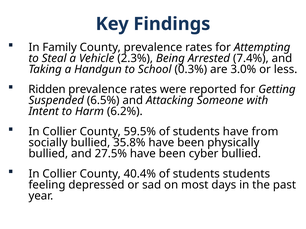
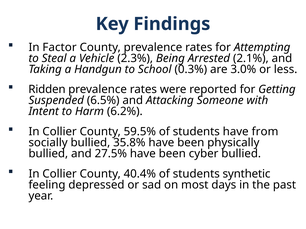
Family: Family -> Factor
7.4%: 7.4% -> 2.1%
students students: students -> synthetic
